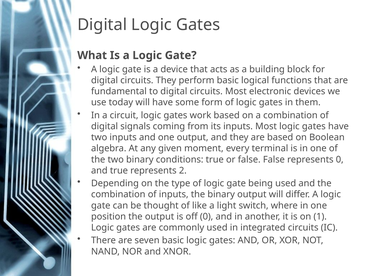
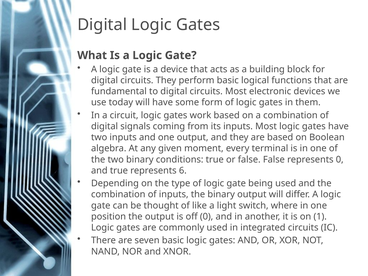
2: 2 -> 6
